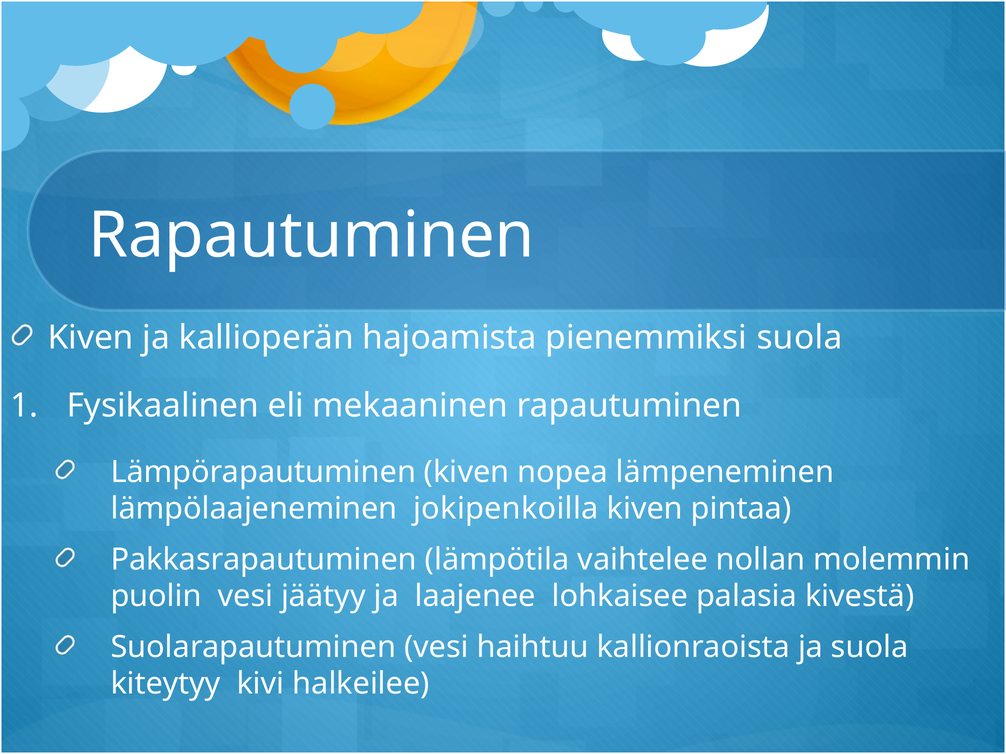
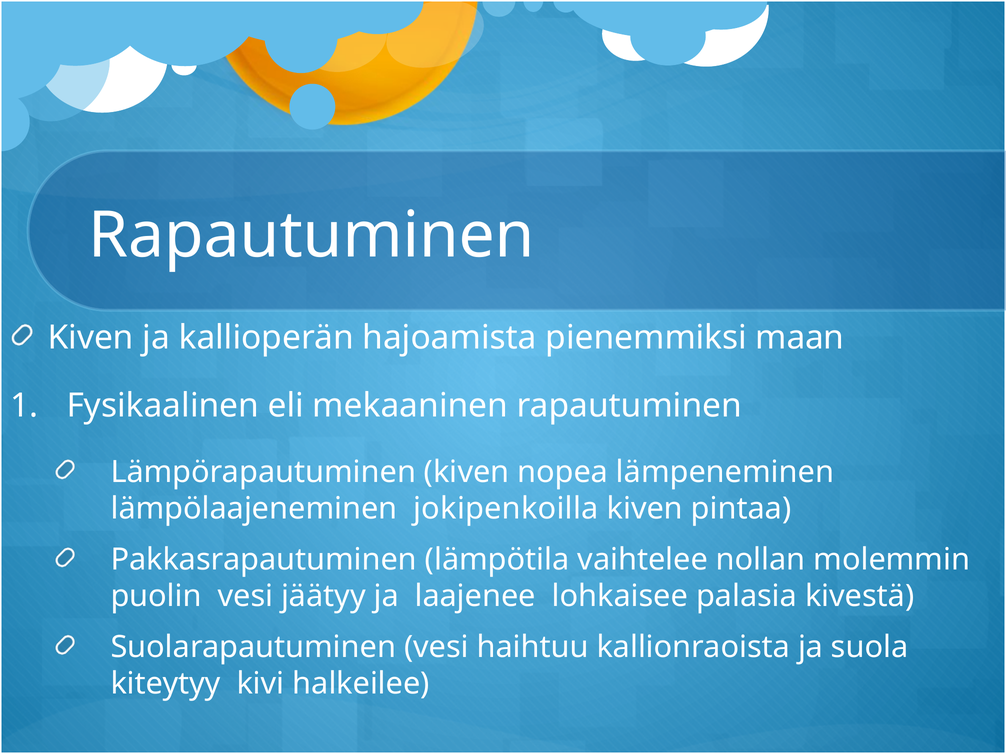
pienemmiksi suola: suola -> maan
